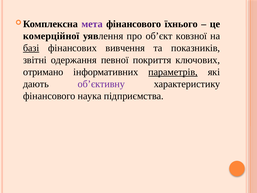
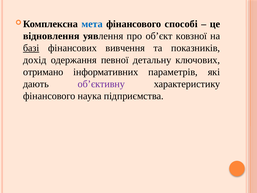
мета colour: purple -> blue
їхнього: їхнього -> способі
комерційної: комерційної -> відновлення
звітні: звітні -> дохід
покриття: покриття -> детальну
параметрів underline: present -> none
